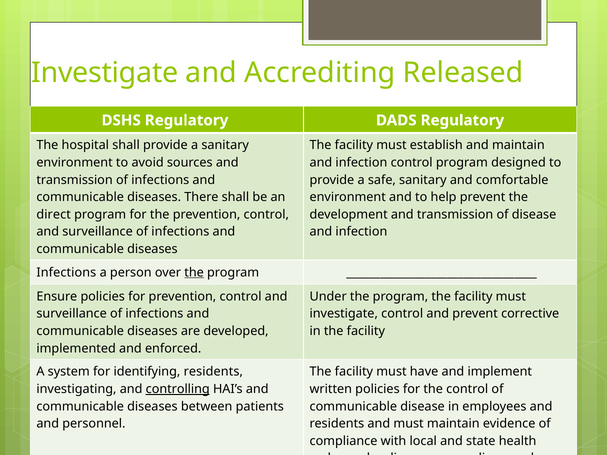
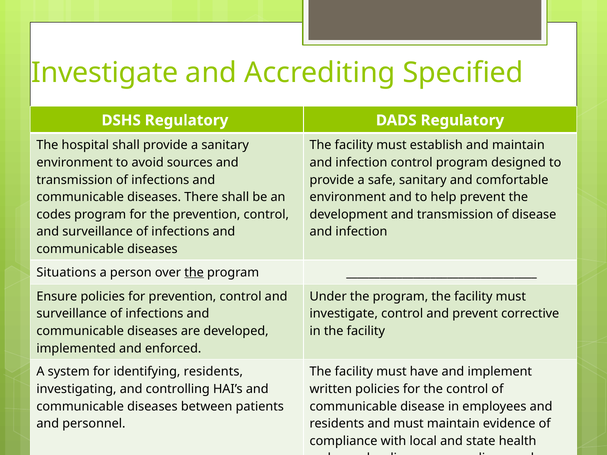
Released: Released -> Specified
direct at (54, 215): direct -> codes
Infections at (66, 273): Infections -> Situations
controlling underline: present -> none
